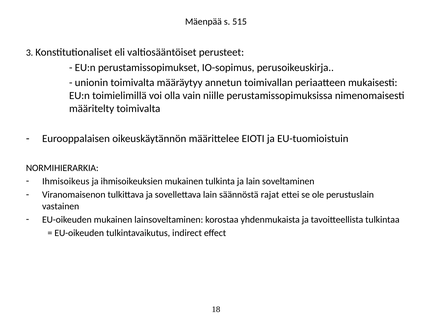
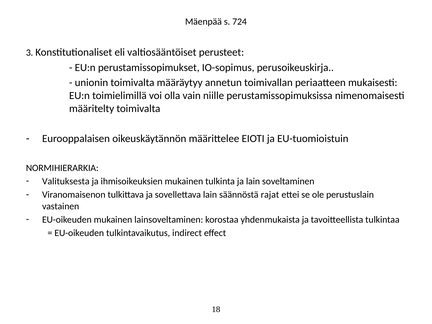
515: 515 -> 724
Ihmisoikeus: Ihmisoikeus -> Valituksesta
